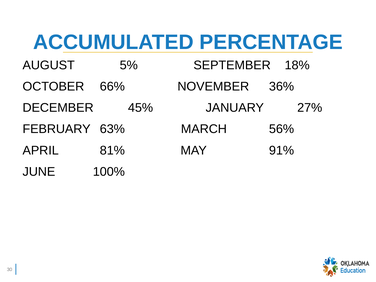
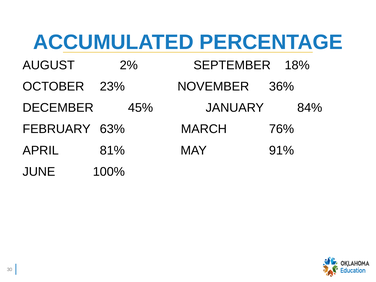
5%: 5% -> 2%
66%: 66% -> 23%
27%: 27% -> 84%
56%: 56% -> 76%
